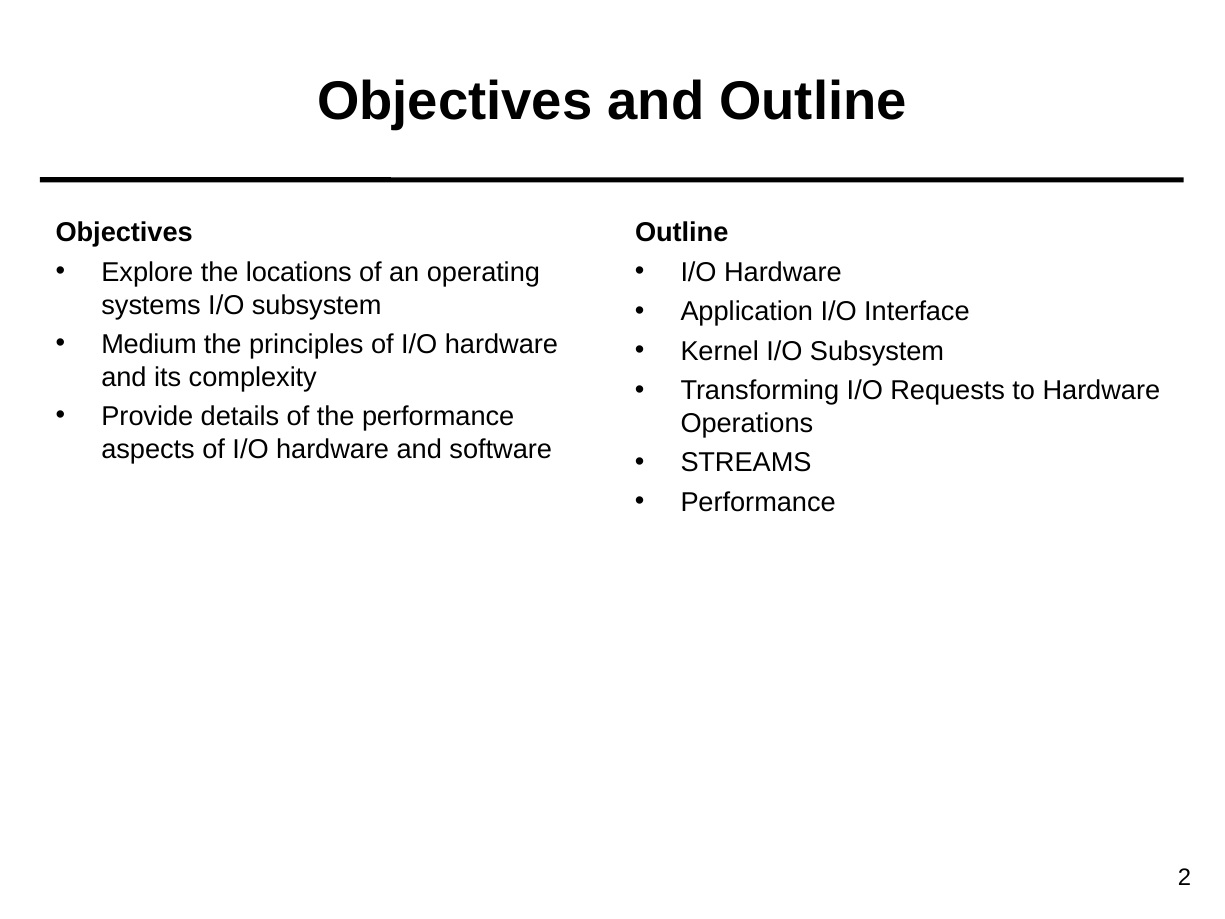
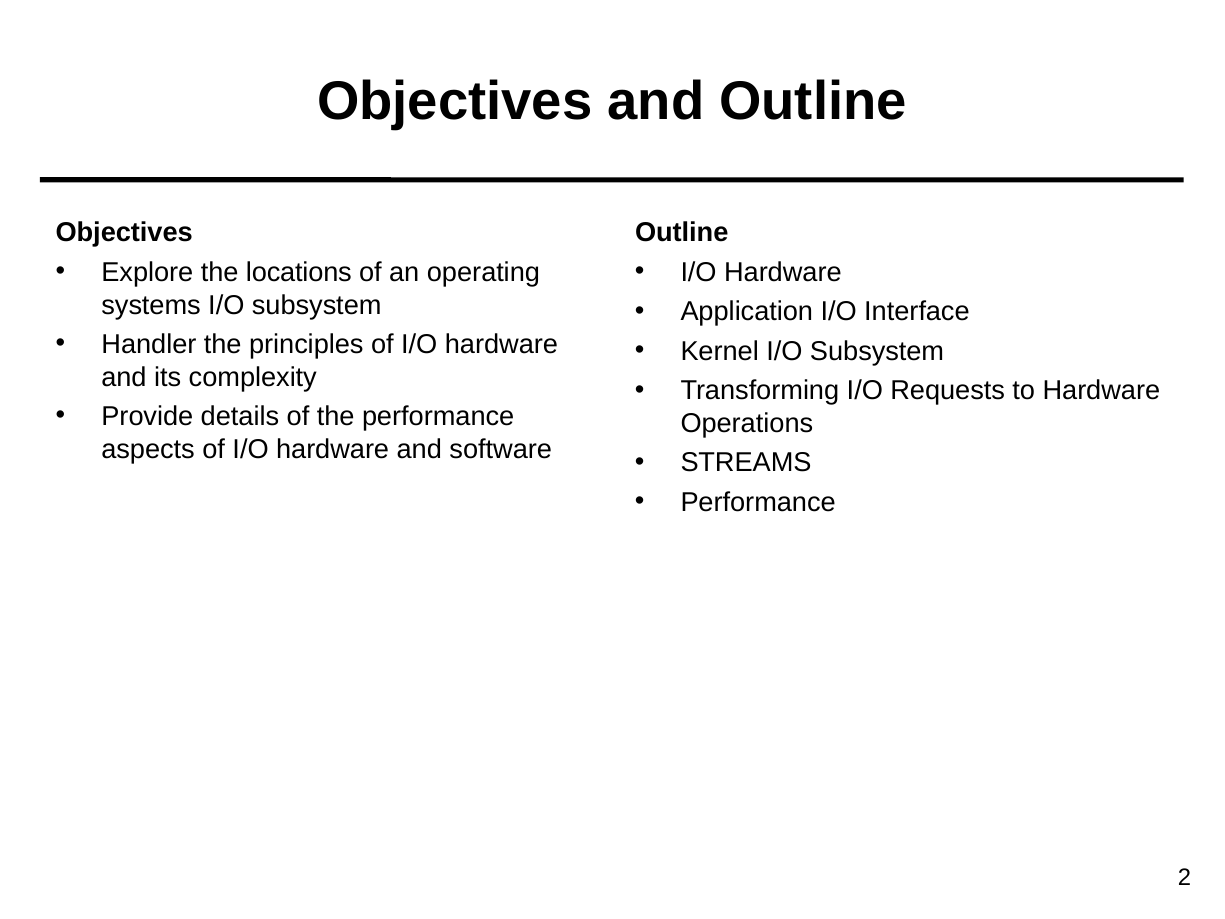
Medium: Medium -> Handler
